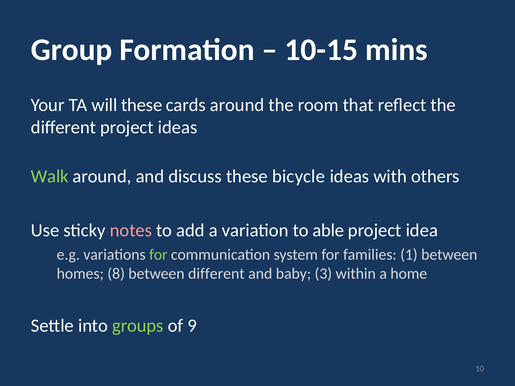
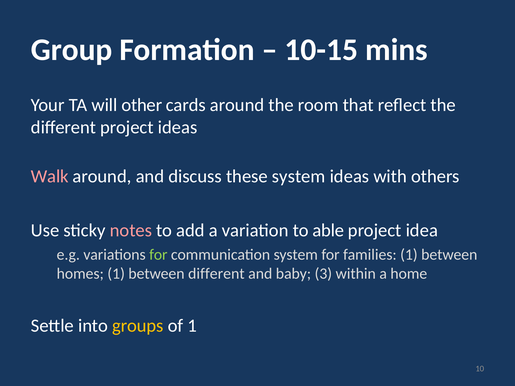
will these: these -> other
Walk colour: light green -> pink
these bicycle: bicycle -> system
homes 8: 8 -> 1
groups colour: light green -> yellow
of 9: 9 -> 1
